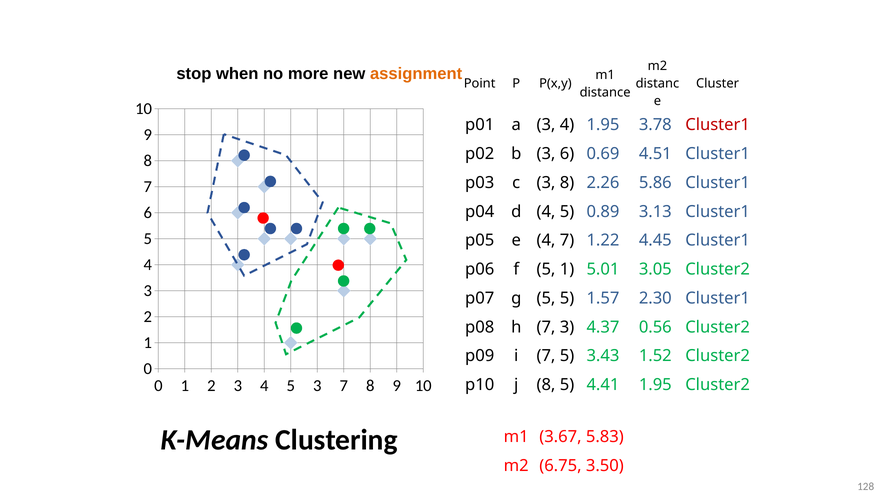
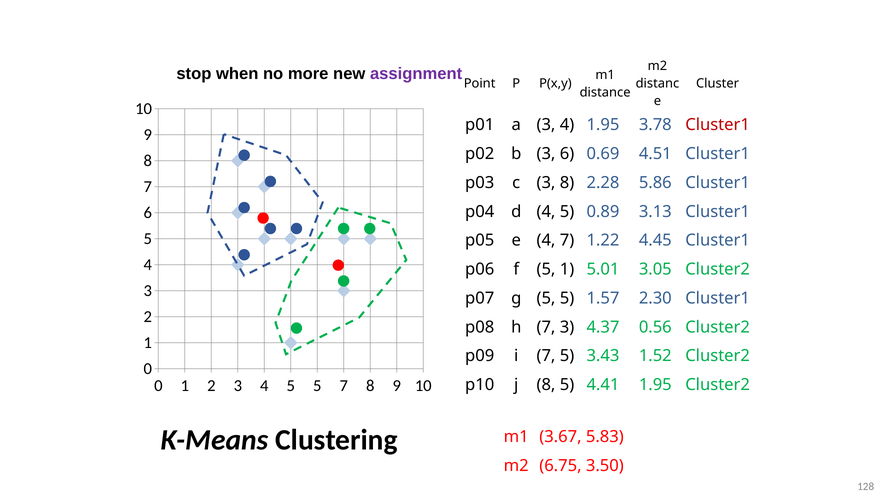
assignment colour: orange -> purple
2.26: 2.26 -> 2.28
4 5 3: 3 -> 5
